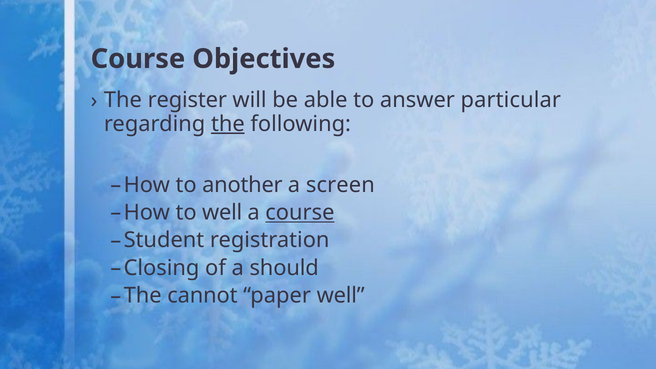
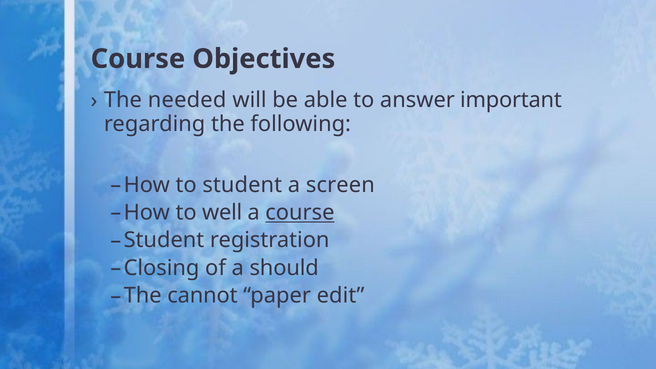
register: register -> needed
particular: particular -> important
the at (228, 124) underline: present -> none
to another: another -> student
paper well: well -> edit
